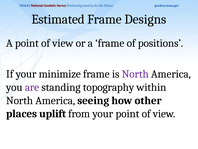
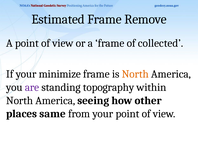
Designs: Designs -> Remove
positions: positions -> collected
North at (135, 74) colour: purple -> orange
uplift: uplift -> same
